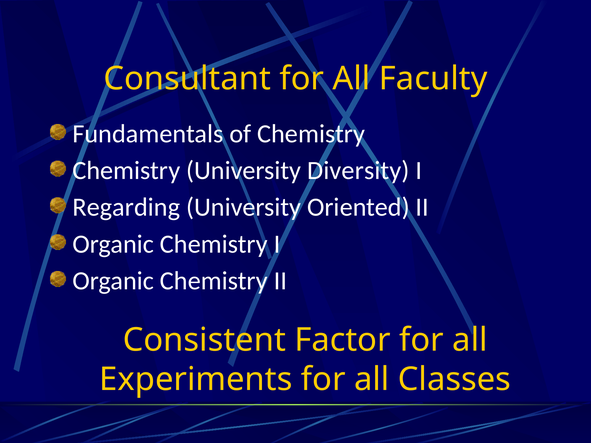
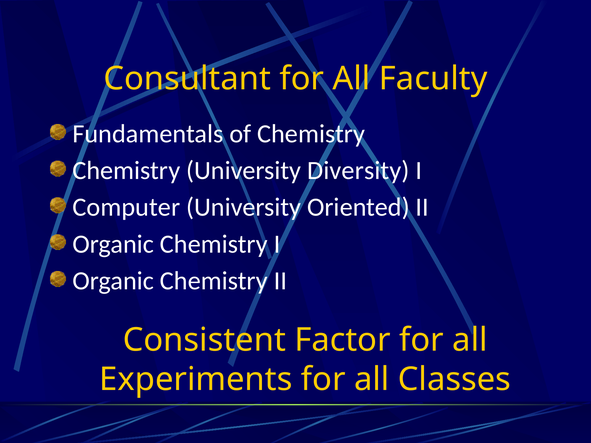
Regarding: Regarding -> Computer
